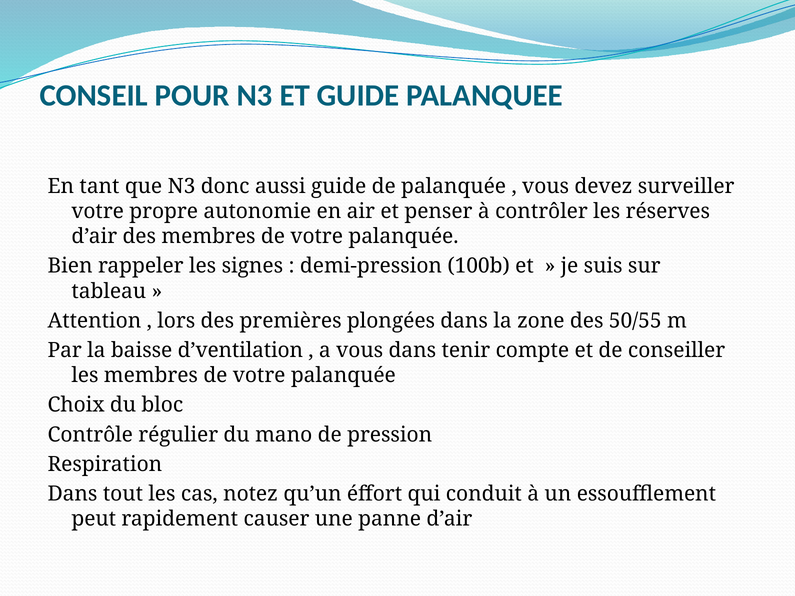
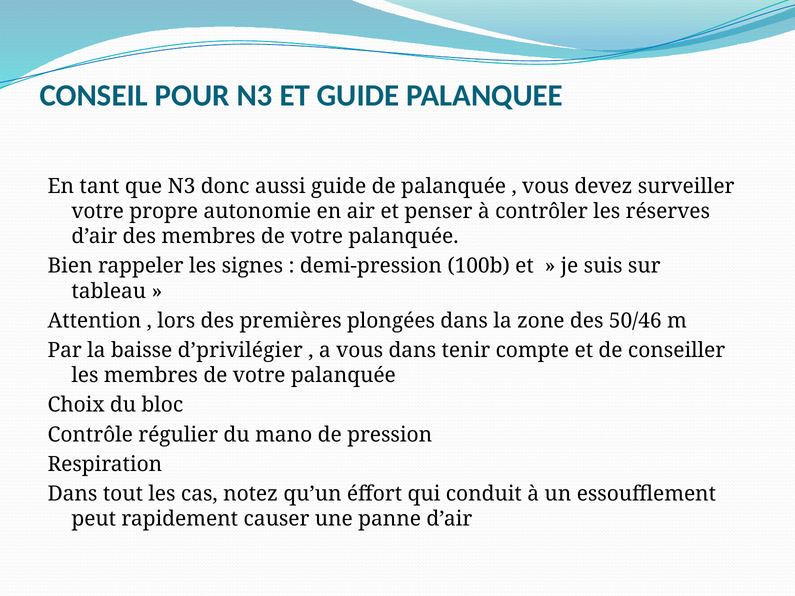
50/55: 50/55 -> 50/46
d’ventilation: d’ventilation -> d’privilégier
